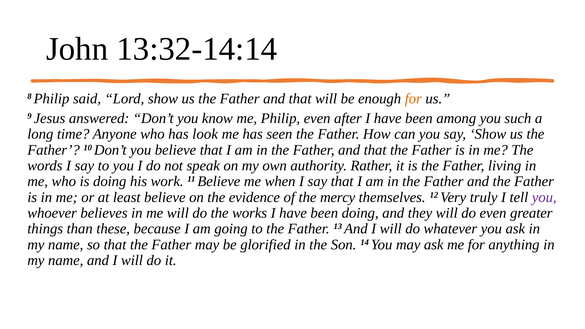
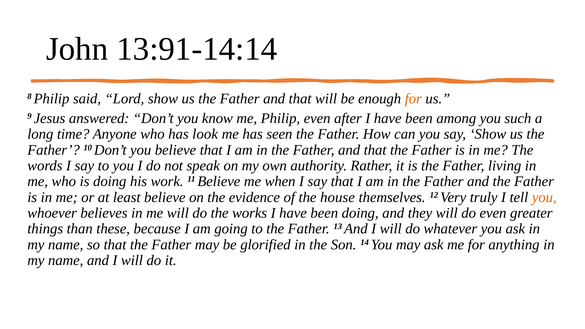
13:32-14:14: 13:32-14:14 -> 13:91-14:14
mercy: mercy -> house
you at (544, 197) colour: purple -> orange
